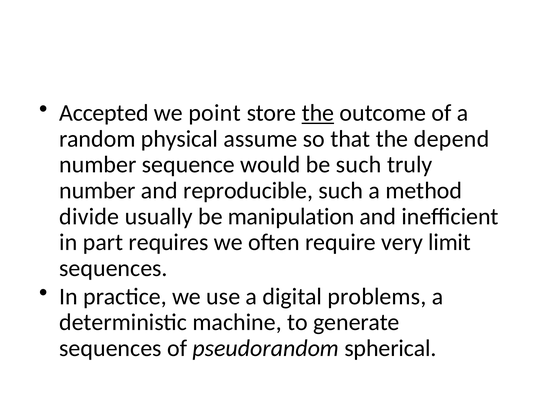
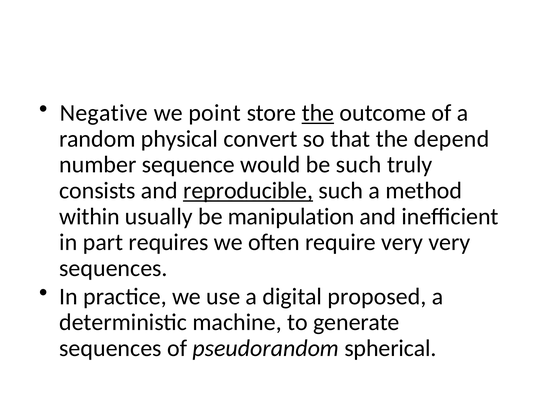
Accepted: Accepted -> Negative
assume: assume -> convert
number at (97, 191): number -> consists
reproducible underline: none -> present
divide: divide -> within
very limit: limit -> very
problems: problems -> proposed
